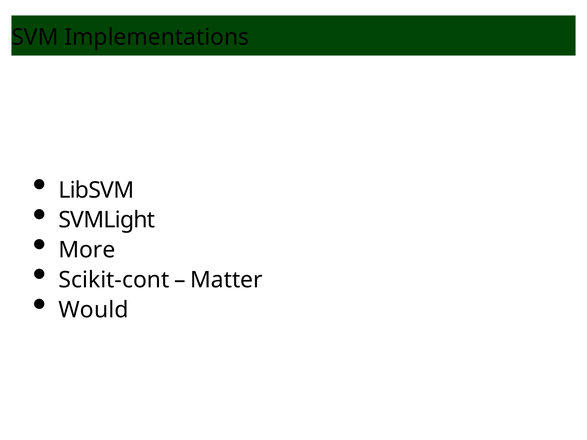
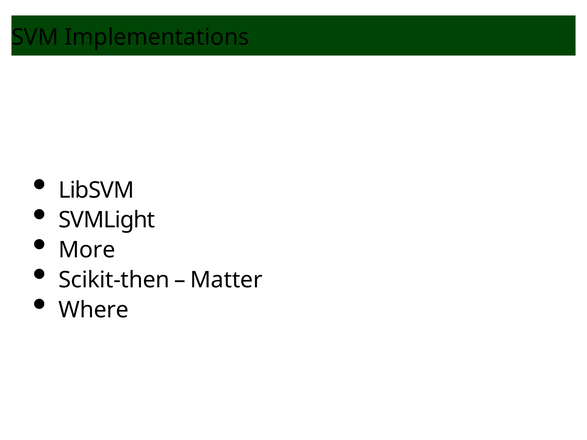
Scikit-cont: Scikit-cont -> Scikit-then
Would: Would -> Where
